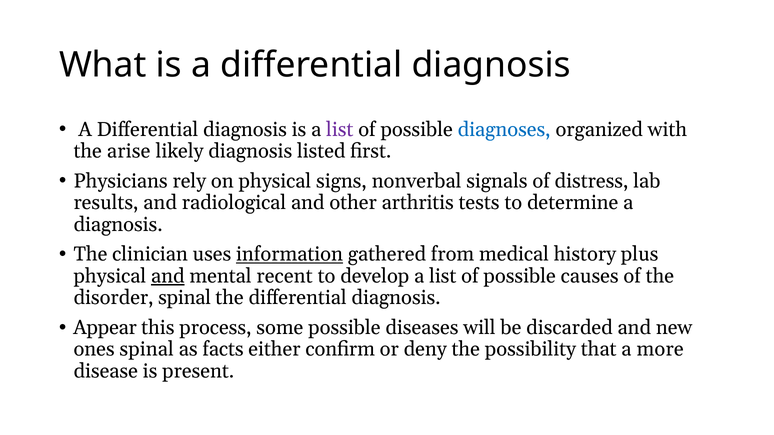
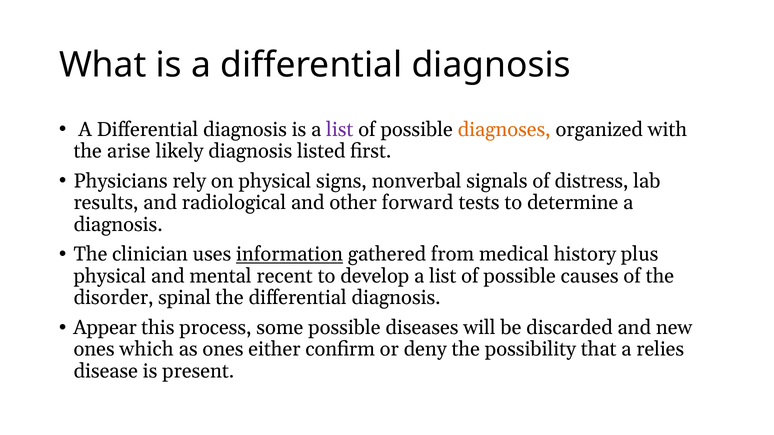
diagnoses colour: blue -> orange
arthritis: arthritis -> forward
and at (168, 276) underline: present -> none
ones spinal: spinal -> which
as facts: facts -> ones
more: more -> relies
